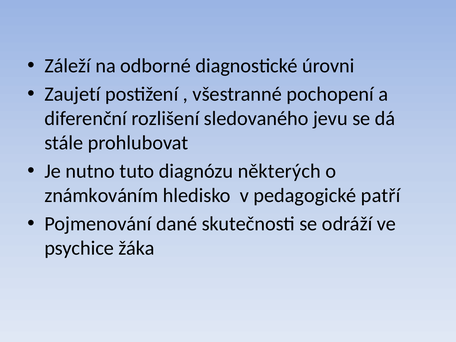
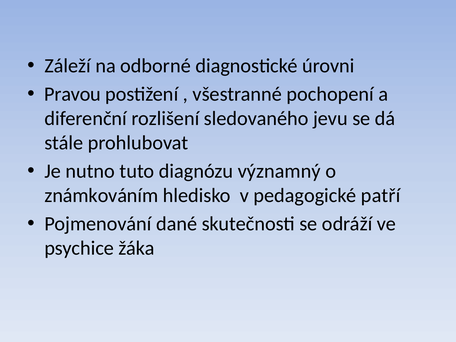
Zaujetí: Zaujetí -> Pravou
některých: některých -> významný
